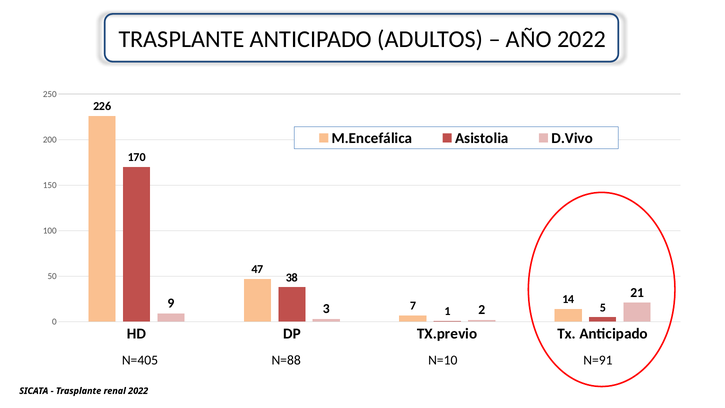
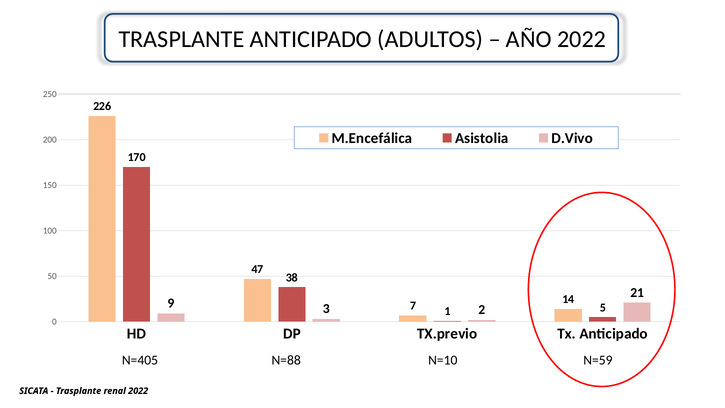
N=91: N=91 -> N=59
